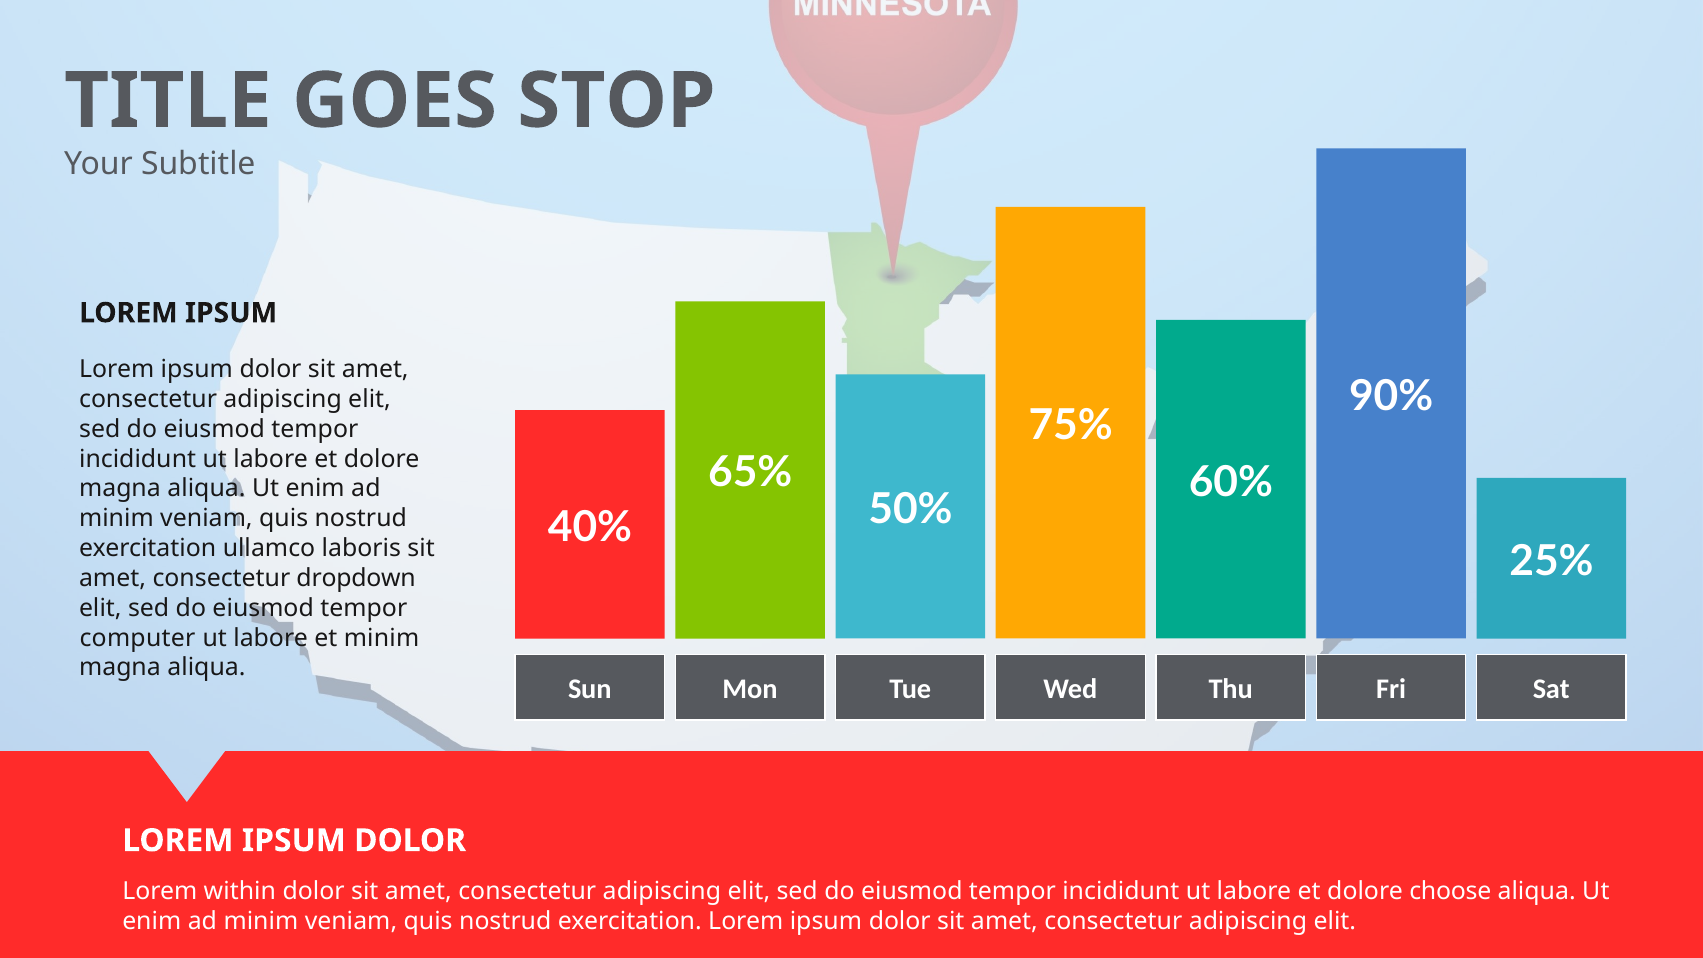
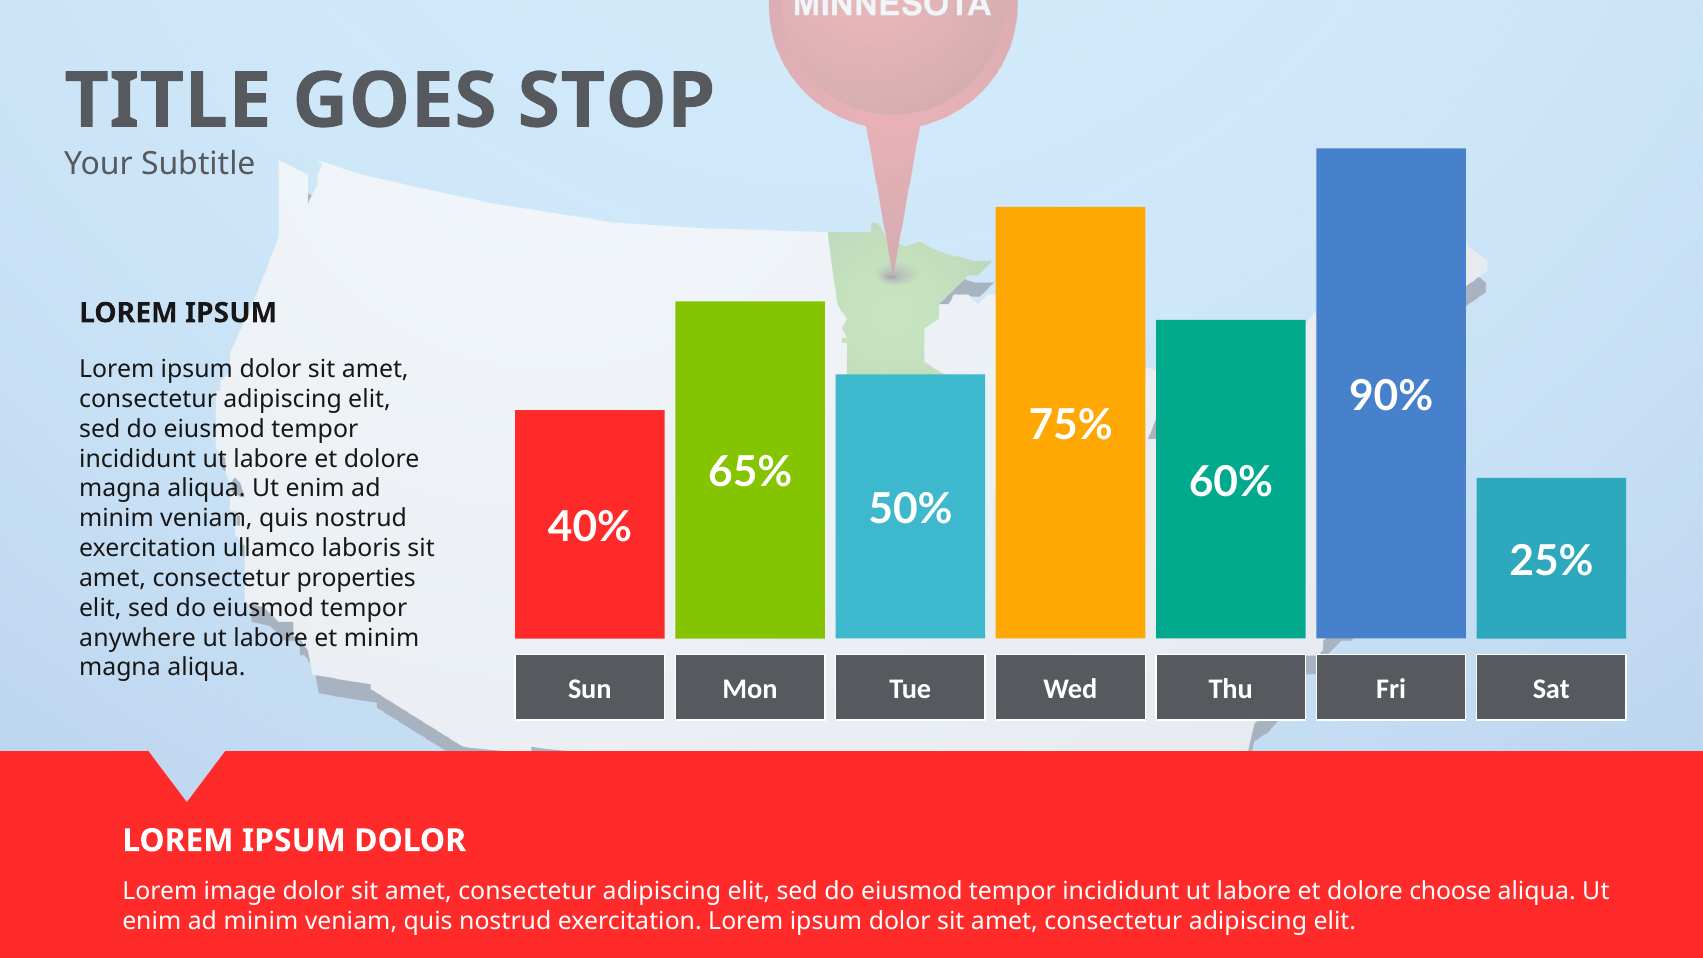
dropdown: dropdown -> properties
computer: computer -> anywhere
within: within -> image
